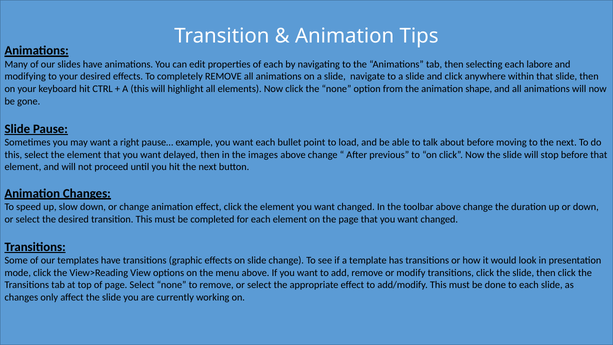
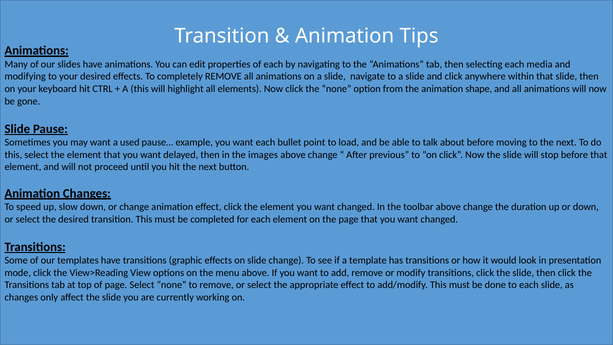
labore: labore -> media
right: right -> used
